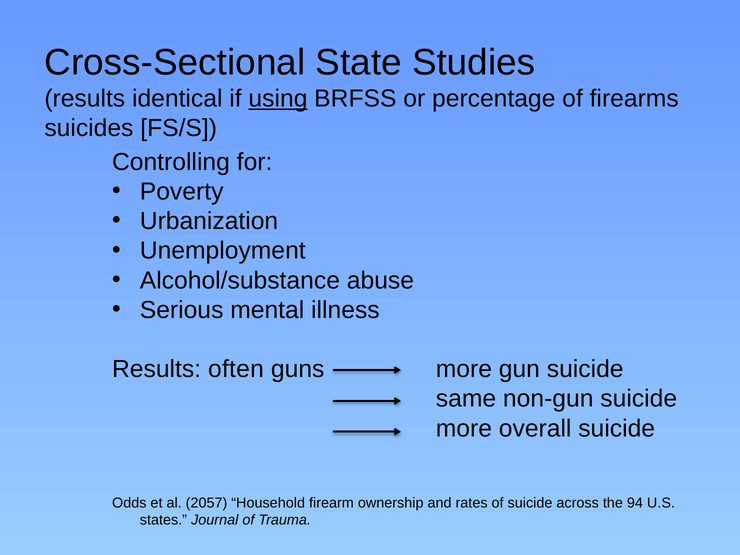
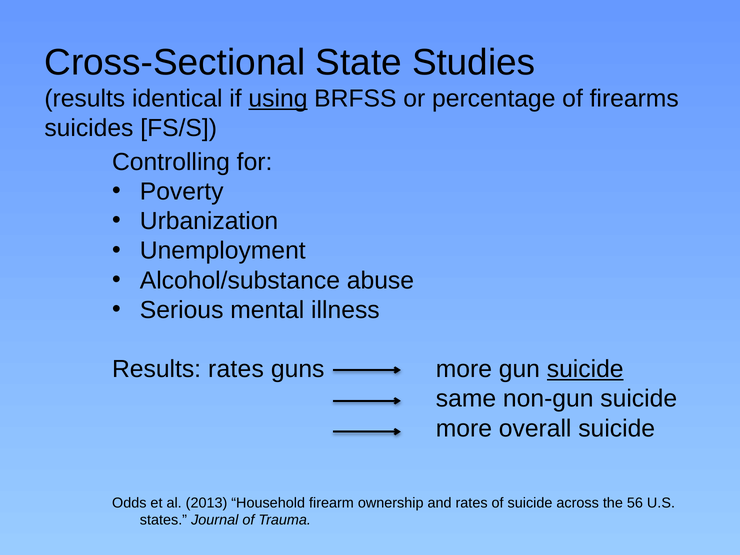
Results often: often -> rates
suicide at (585, 369) underline: none -> present
2057: 2057 -> 2013
94: 94 -> 56
